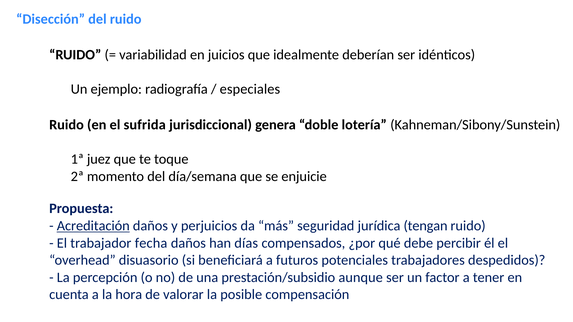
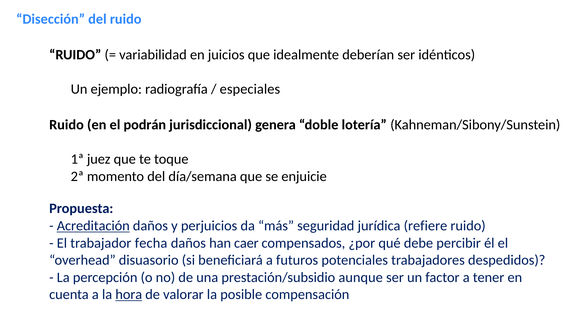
sufrida: sufrida -> podrán
tengan: tengan -> refiere
días: días -> caer
hora underline: none -> present
